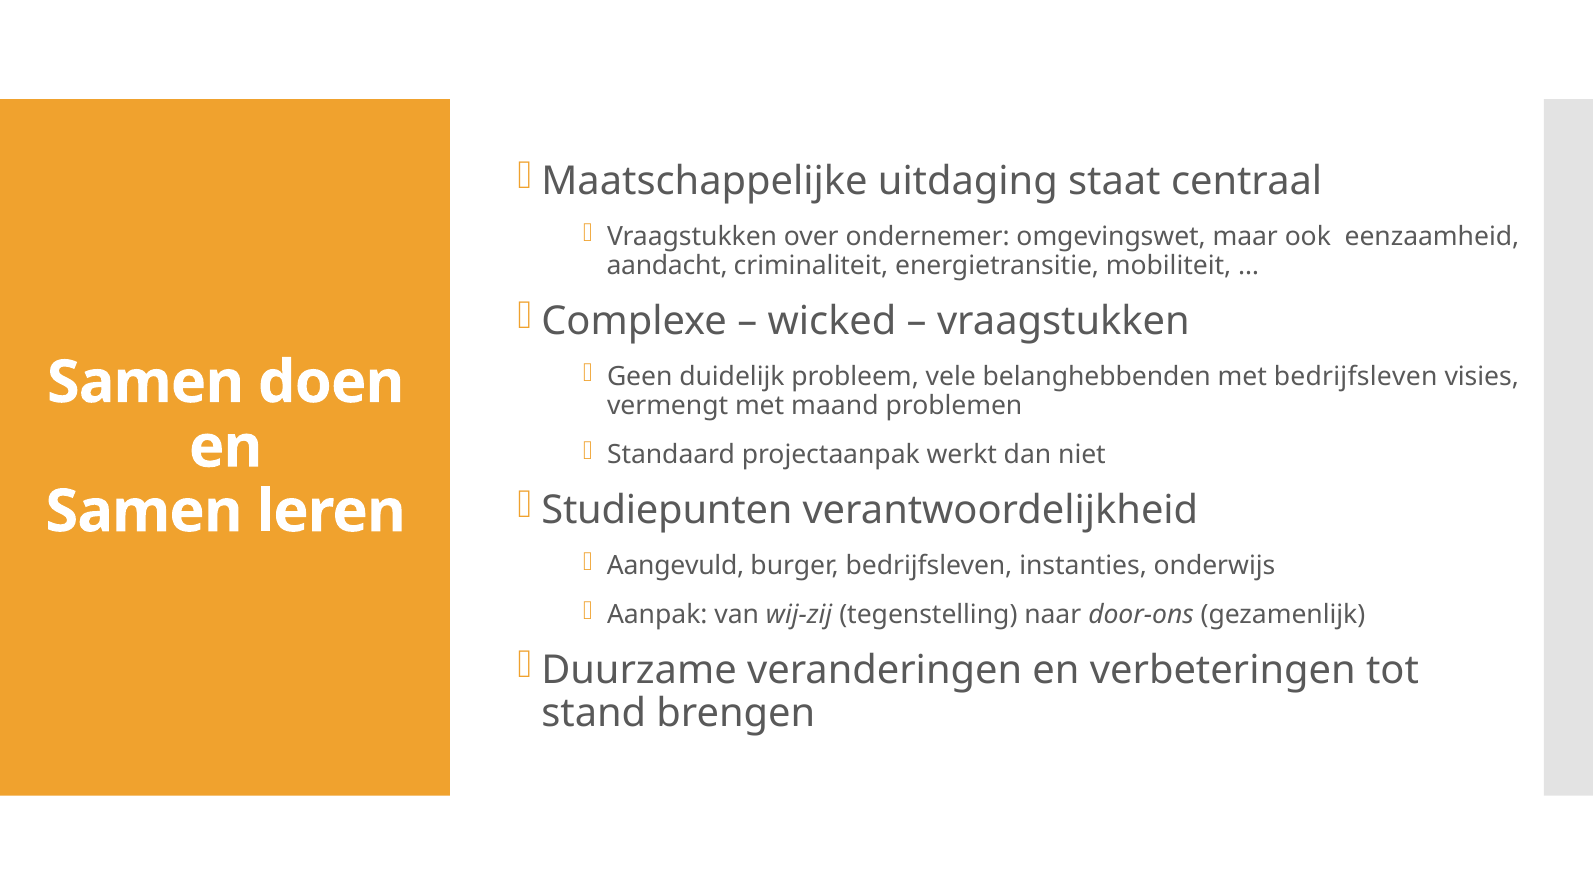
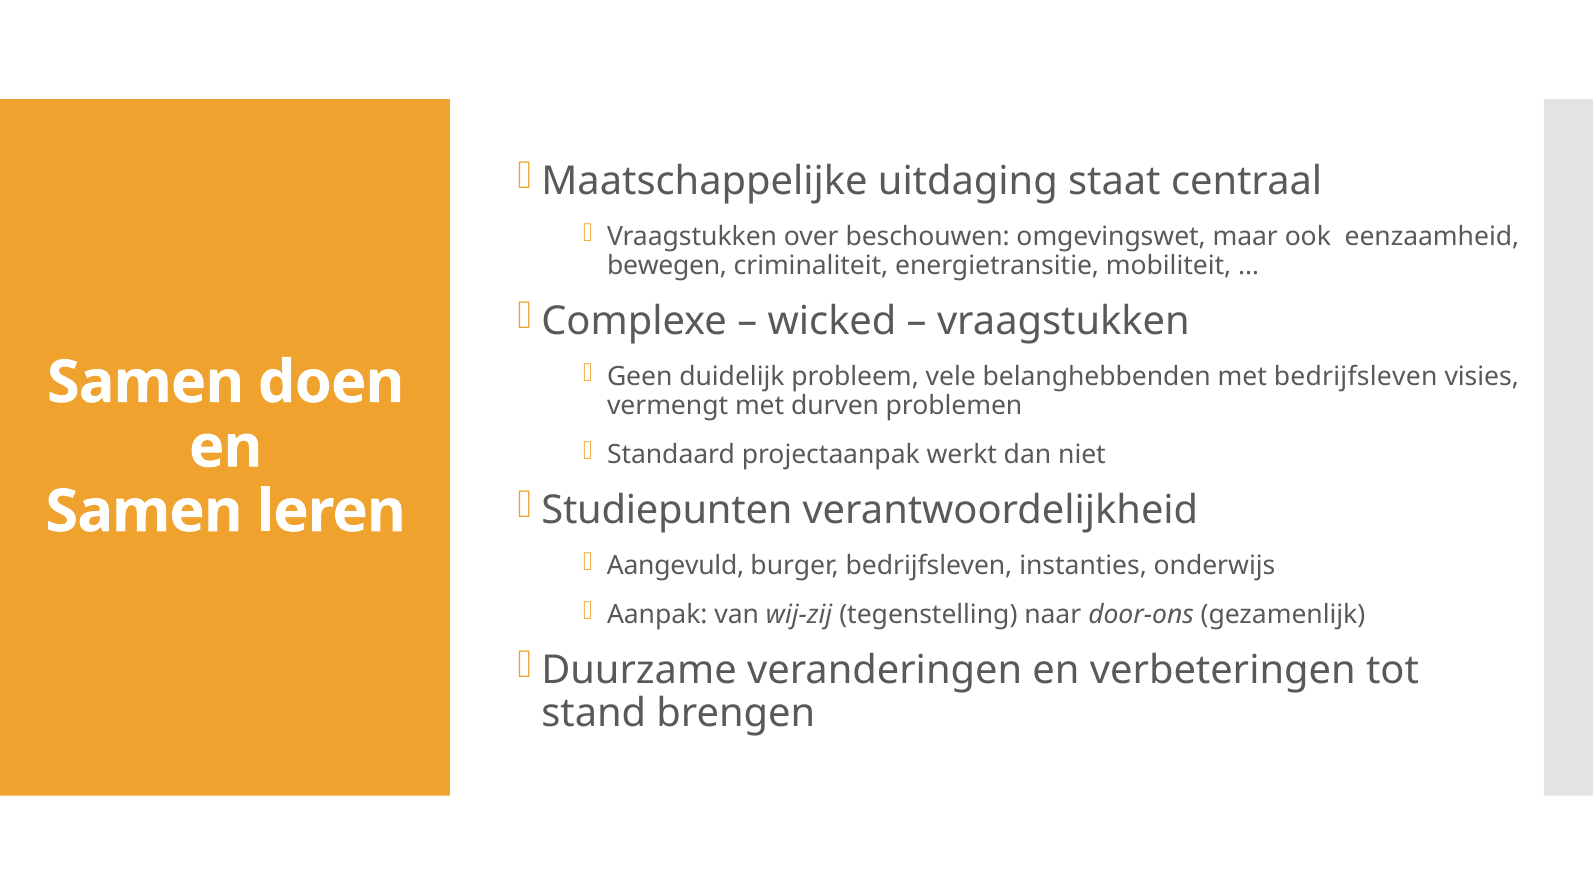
ondernemer: ondernemer -> beschouwen
aandacht: aandacht -> bewegen
maand: maand -> durven
